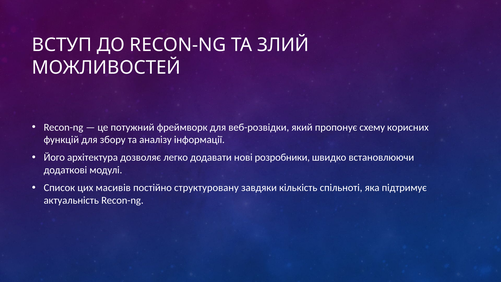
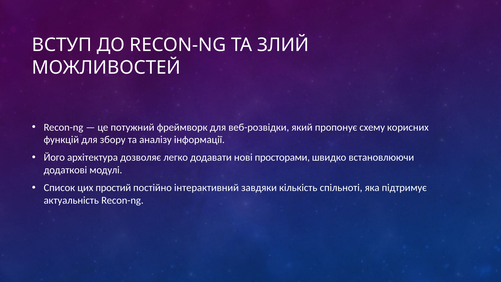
розробники: розробники -> просторами
масивів: масивів -> простий
структуровану: структуровану -> інтерактивний
